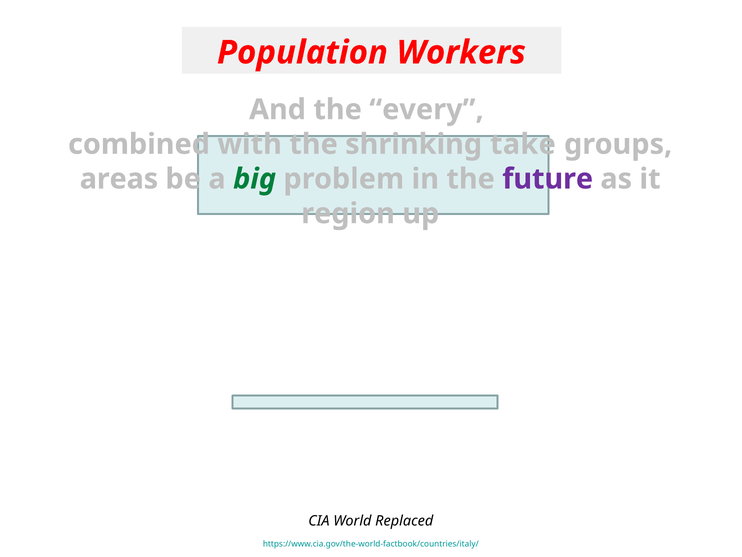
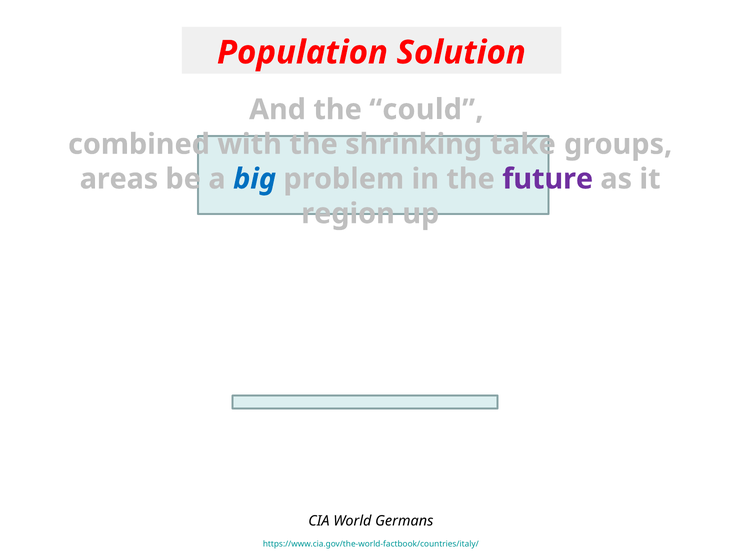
Workers: Workers -> Solution
every: every -> could
big colour: green -> blue
Replaced: Replaced -> Germans
